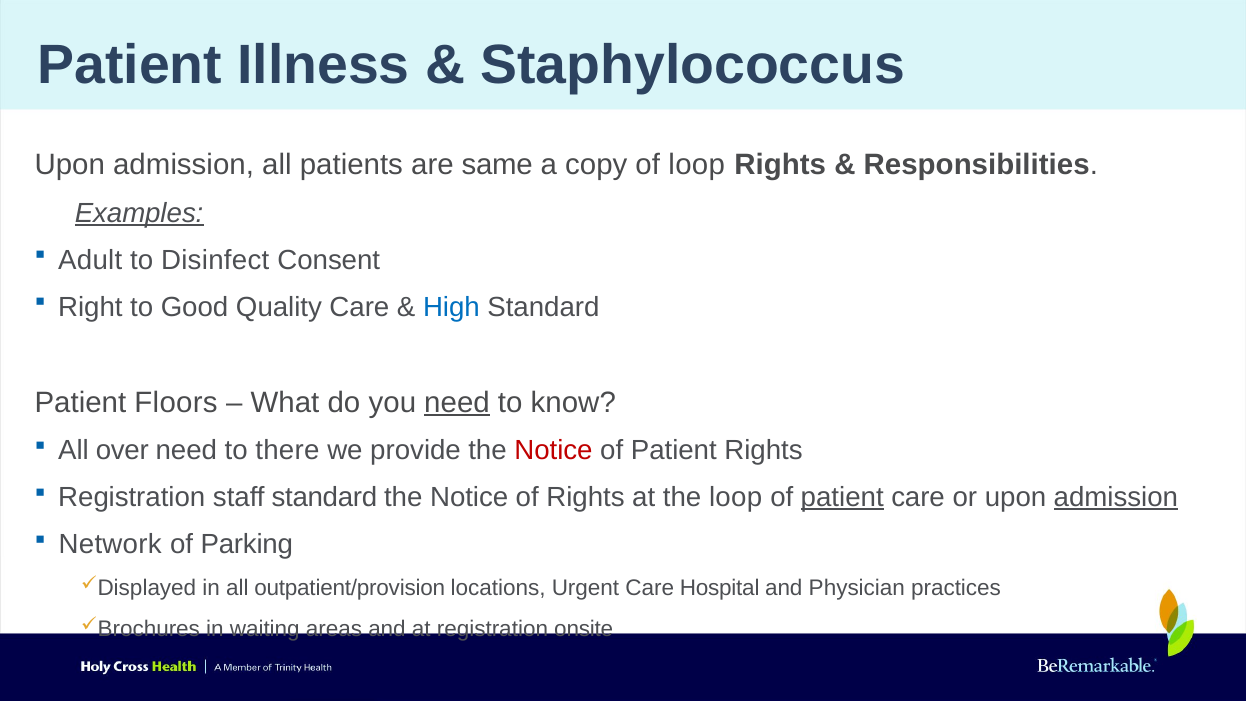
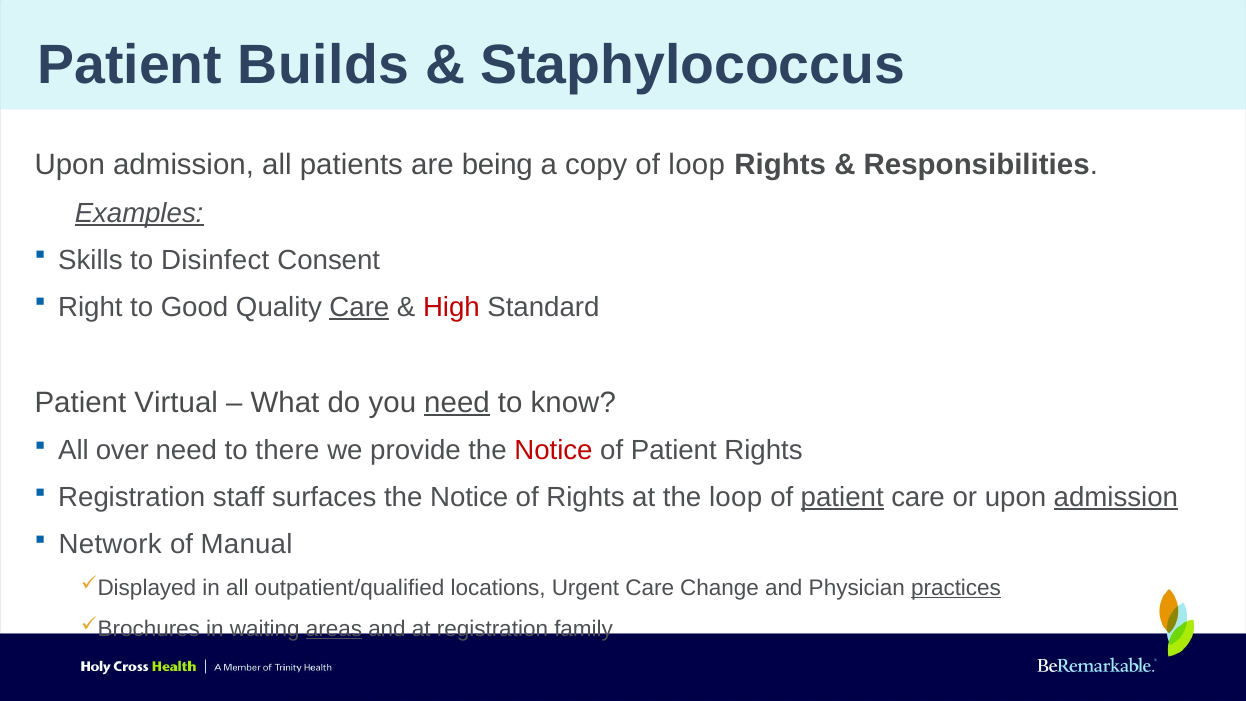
Illness: Illness -> Builds
same: same -> being
Adult: Adult -> Skills
Care at (359, 307) underline: none -> present
High colour: blue -> red
Floors: Floors -> Virtual
staff standard: standard -> surfaces
Parking: Parking -> Manual
outpatient/provision: outpatient/provision -> outpatient/qualified
Hospital: Hospital -> Change
practices underline: none -> present
areas underline: none -> present
onsite: onsite -> family
